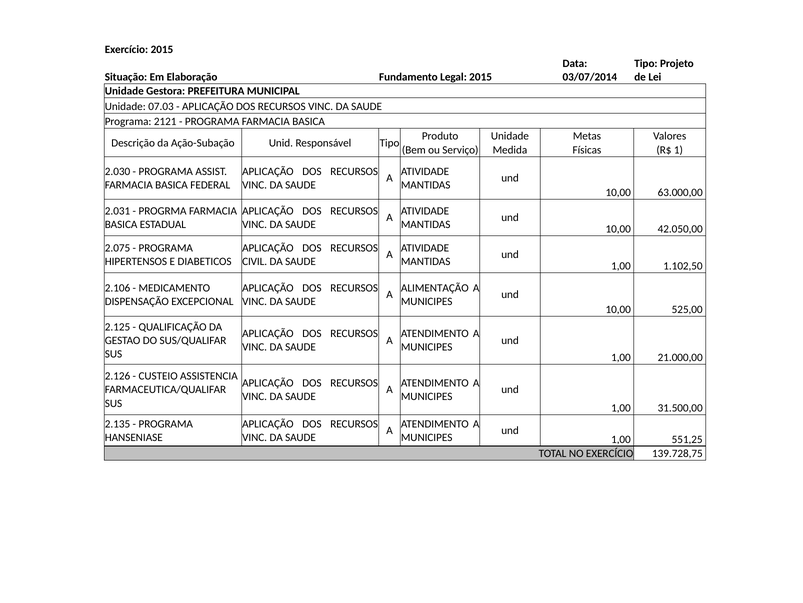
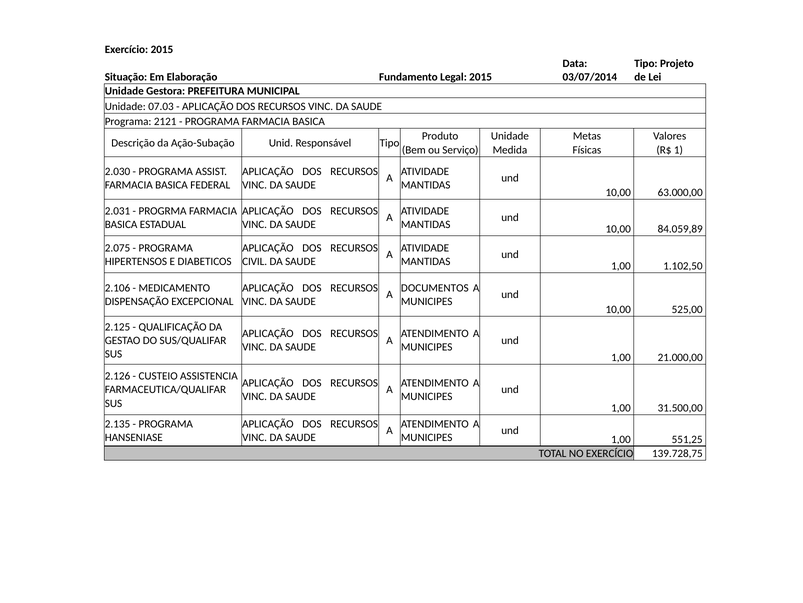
42.050,00: 42.050,00 -> 84.059,89
ALIMENTAÇÃO: ALIMENTAÇÃO -> DOCUMENTOS
